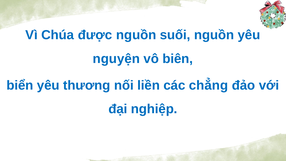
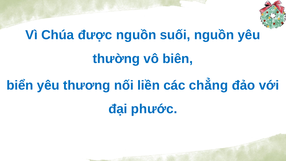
nguyện: nguyện -> thường
nghiệp: nghiệp -> phước
